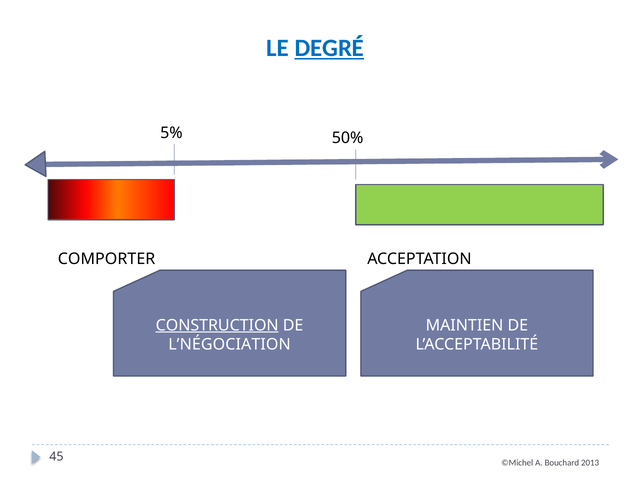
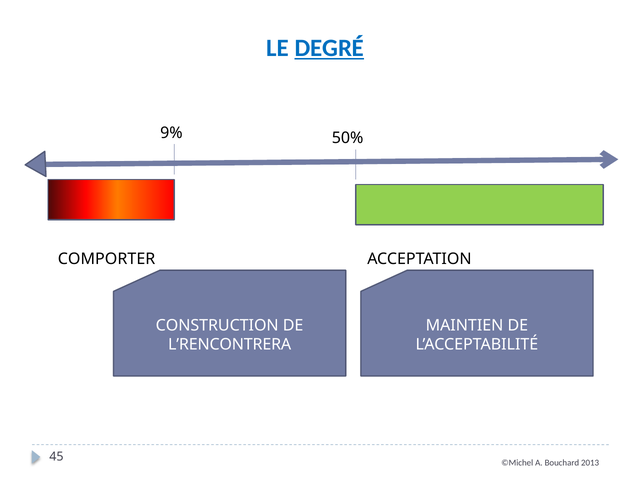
5%: 5% -> 9%
CONSTRUCTION underline: present -> none
L’NÉGOCIATION: L’NÉGOCIATION -> L’RENCONTRERA
